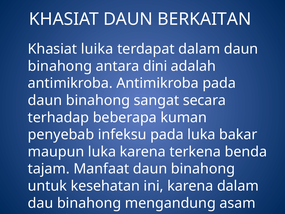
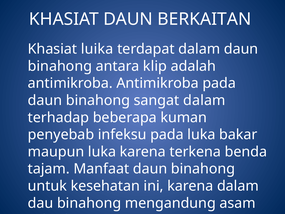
dini: dini -> klip
sangat secara: secara -> dalam
